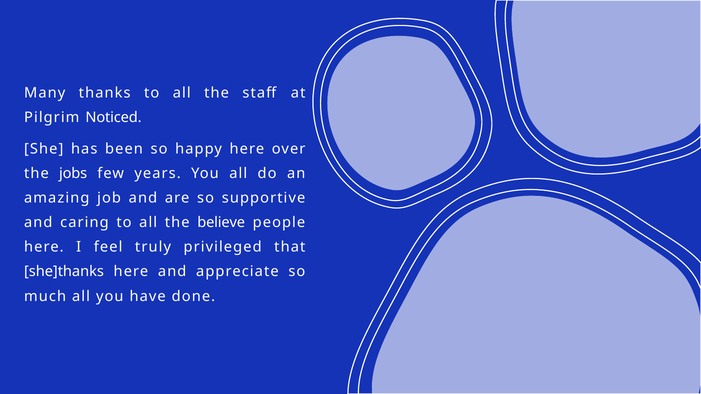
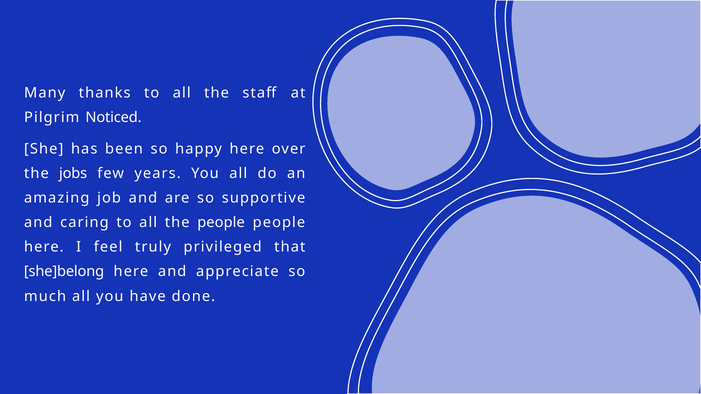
the believe: believe -> people
she]thanks: she]thanks -> she]belong
